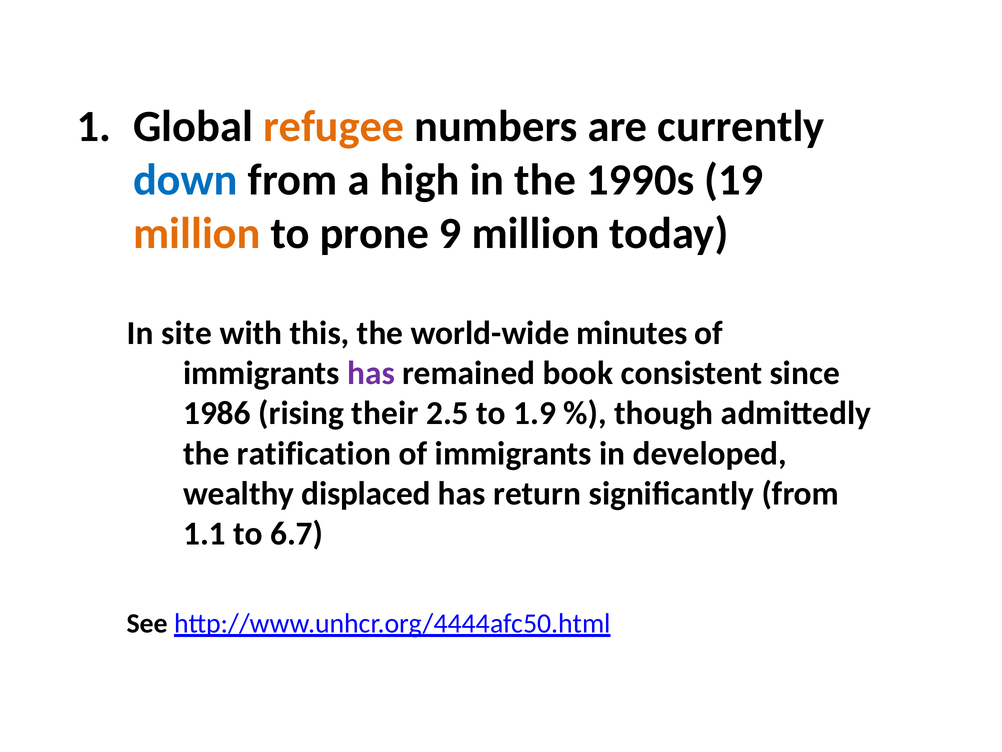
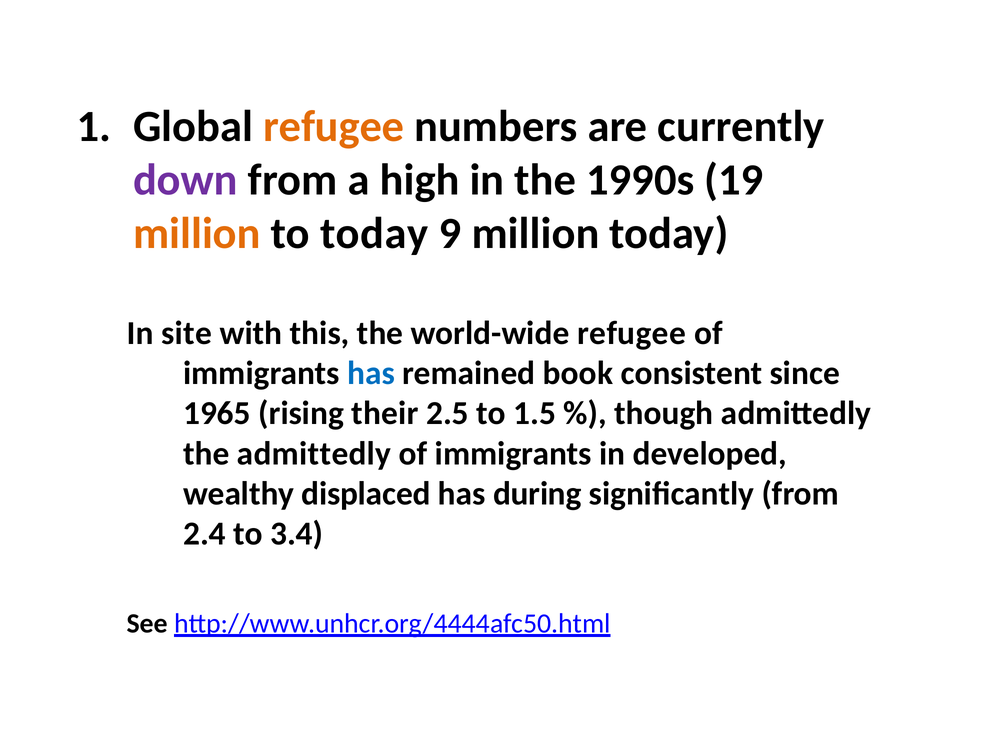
down colour: blue -> purple
to prone: prone -> today
world-wide minutes: minutes -> refugee
has at (371, 373) colour: purple -> blue
1986: 1986 -> 1965
1.9: 1.9 -> 1.5
the ratification: ratification -> admittedly
return: return -> during
1.1: 1.1 -> 2.4
6.7: 6.7 -> 3.4
